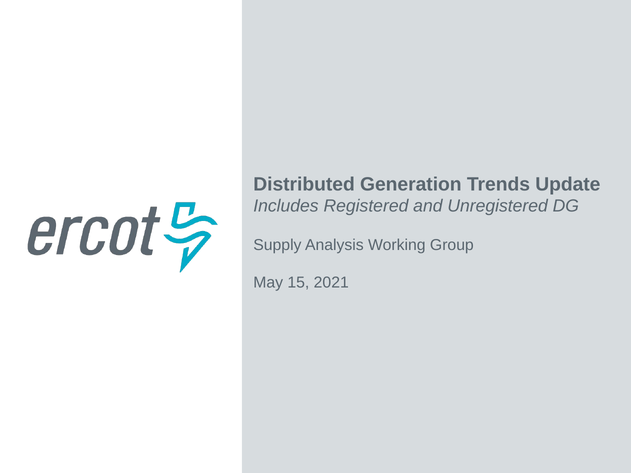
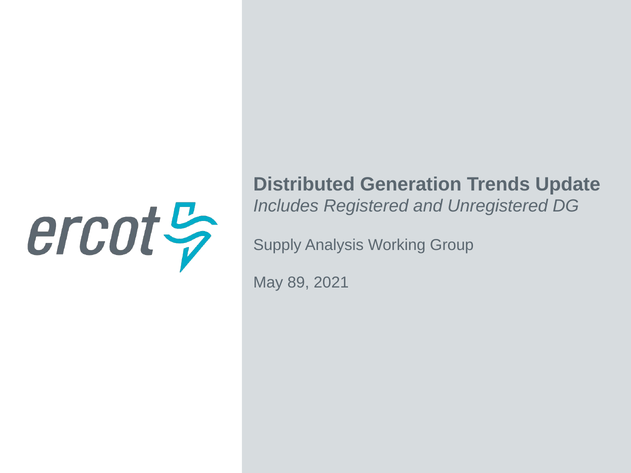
15: 15 -> 89
